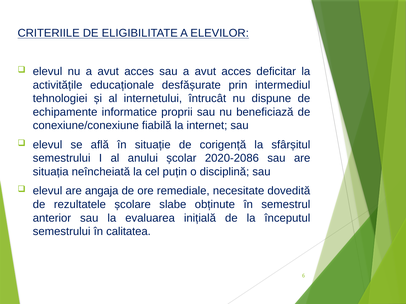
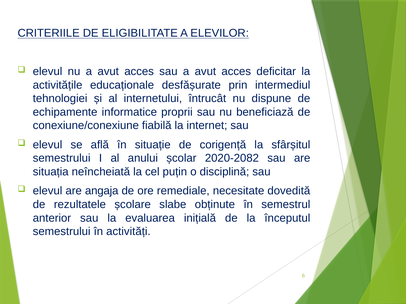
2020-2086: 2020-2086 -> 2020-2082
calitatea: calitatea -> activități
